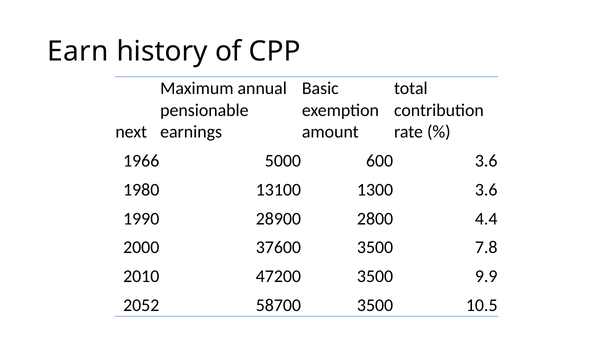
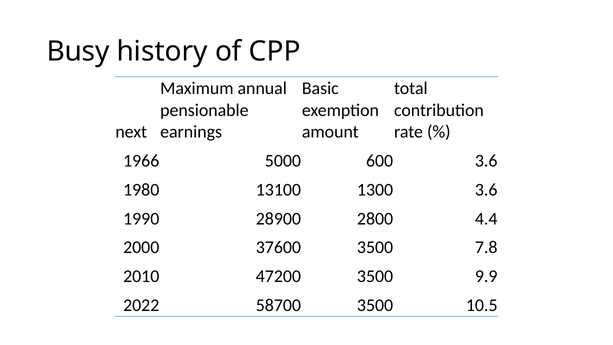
Earn: Earn -> Busy
2052: 2052 -> 2022
